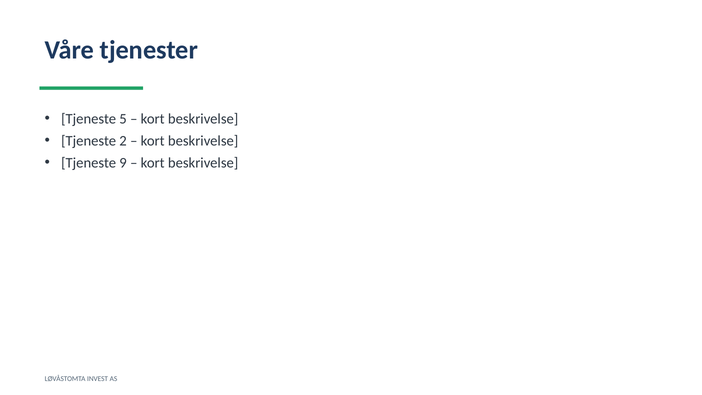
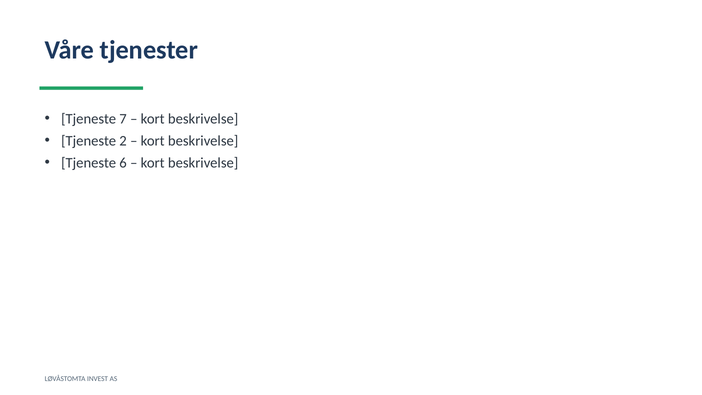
5: 5 -> 7
9: 9 -> 6
